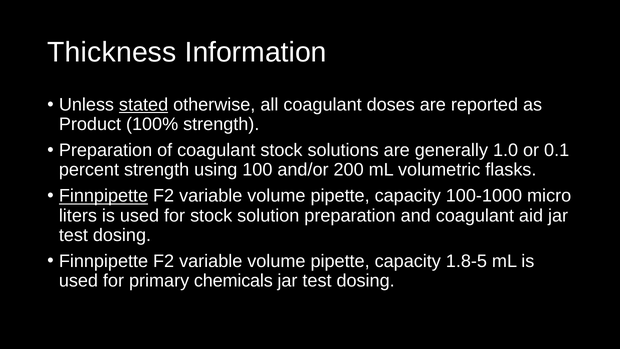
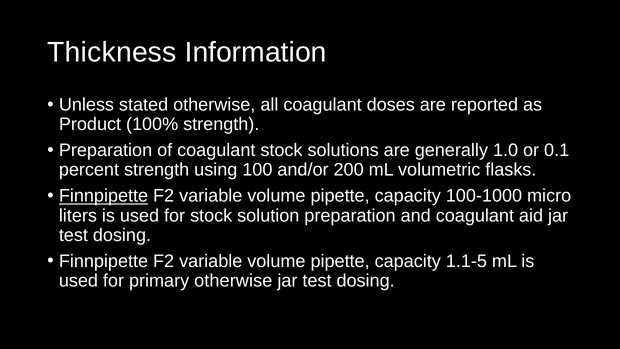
stated underline: present -> none
1.8-5: 1.8-5 -> 1.1-5
primary chemicals: chemicals -> otherwise
